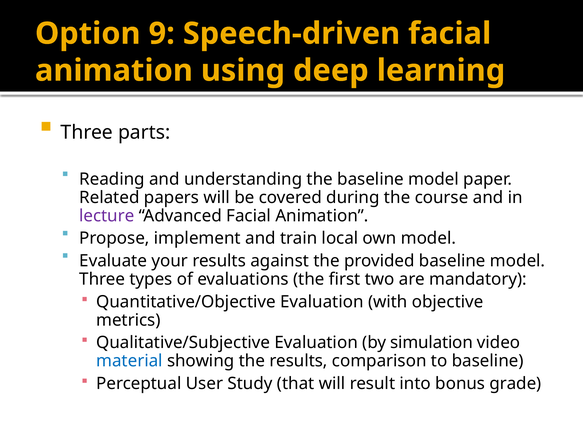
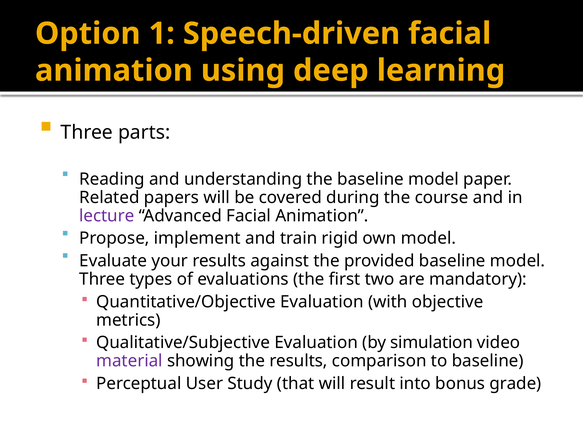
9: 9 -> 1
local: local -> rigid
material colour: blue -> purple
